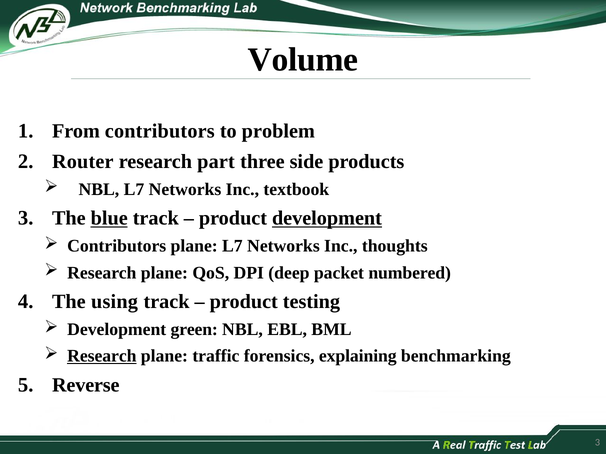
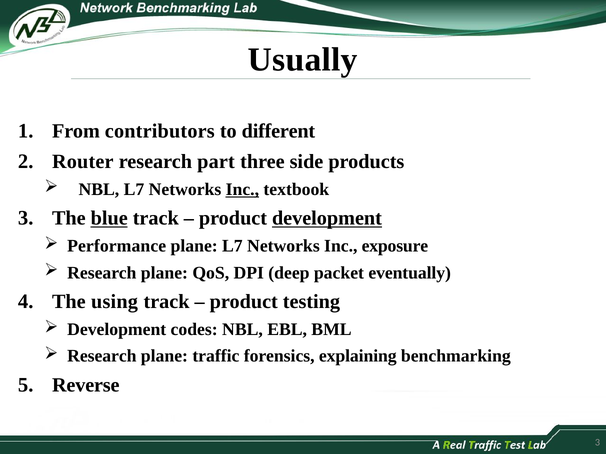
Volume: Volume -> Usually
problem: problem -> different
Inc at (242, 189) underline: none -> present
Contributors at (117, 246): Contributors -> Performance
thoughts: thoughts -> exposure
numbered: numbered -> eventually
green: green -> codes
Research at (102, 356) underline: present -> none
